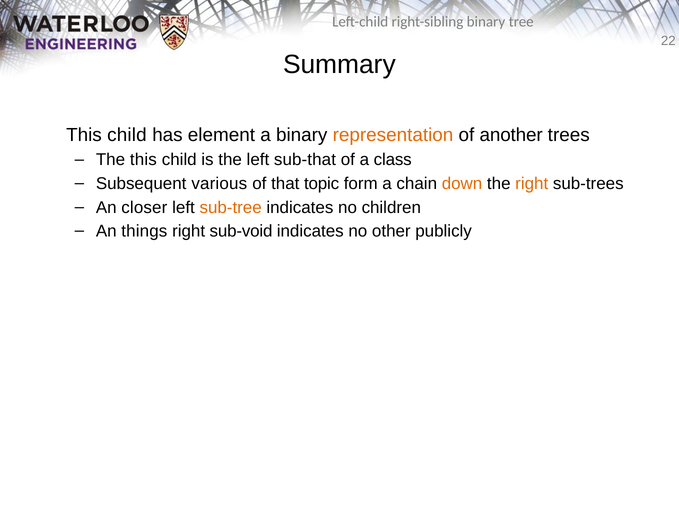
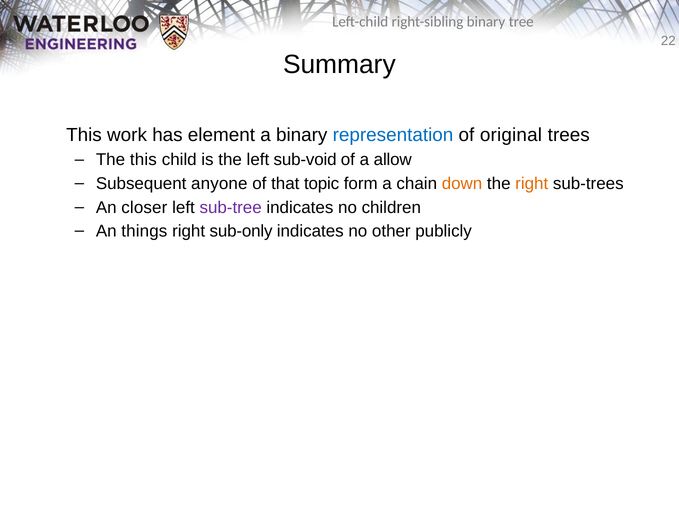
child at (127, 135): child -> work
representation colour: orange -> blue
another: another -> original
sub-that: sub-that -> sub-void
class: class -> allow
various: various -> anyone
sub-tree colour: orange -> purple
sub-void: sub-void -> sub-only
